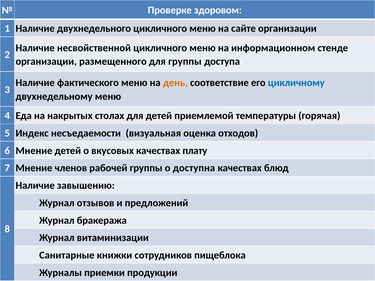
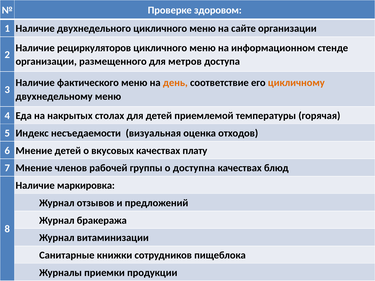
несвойственной: несвойственной -> рециркуляторов
для группы: группы -> метров
цикличному colour: blue -> orange
завышению: завышению -> маркировка
